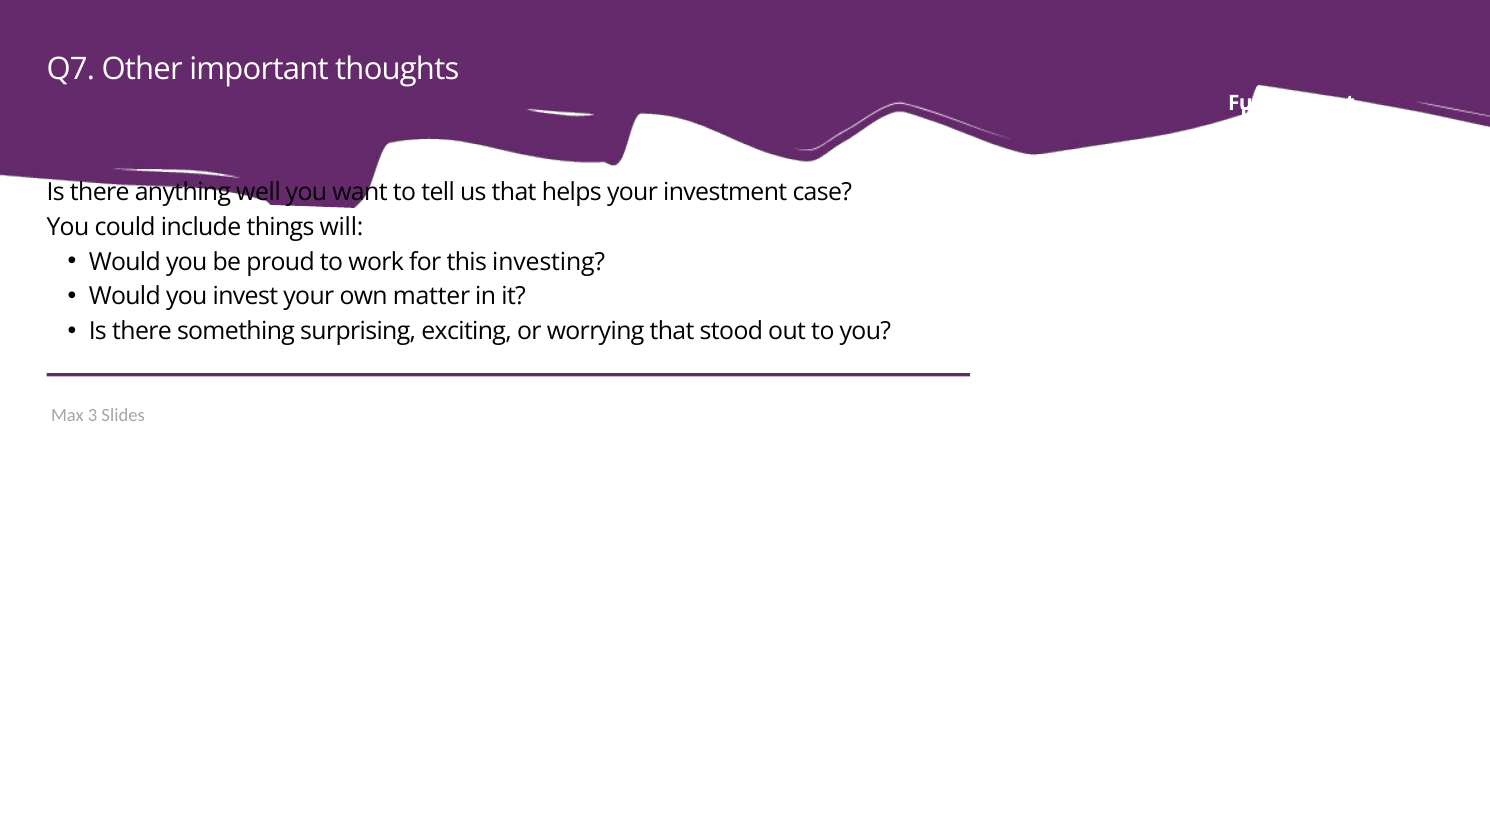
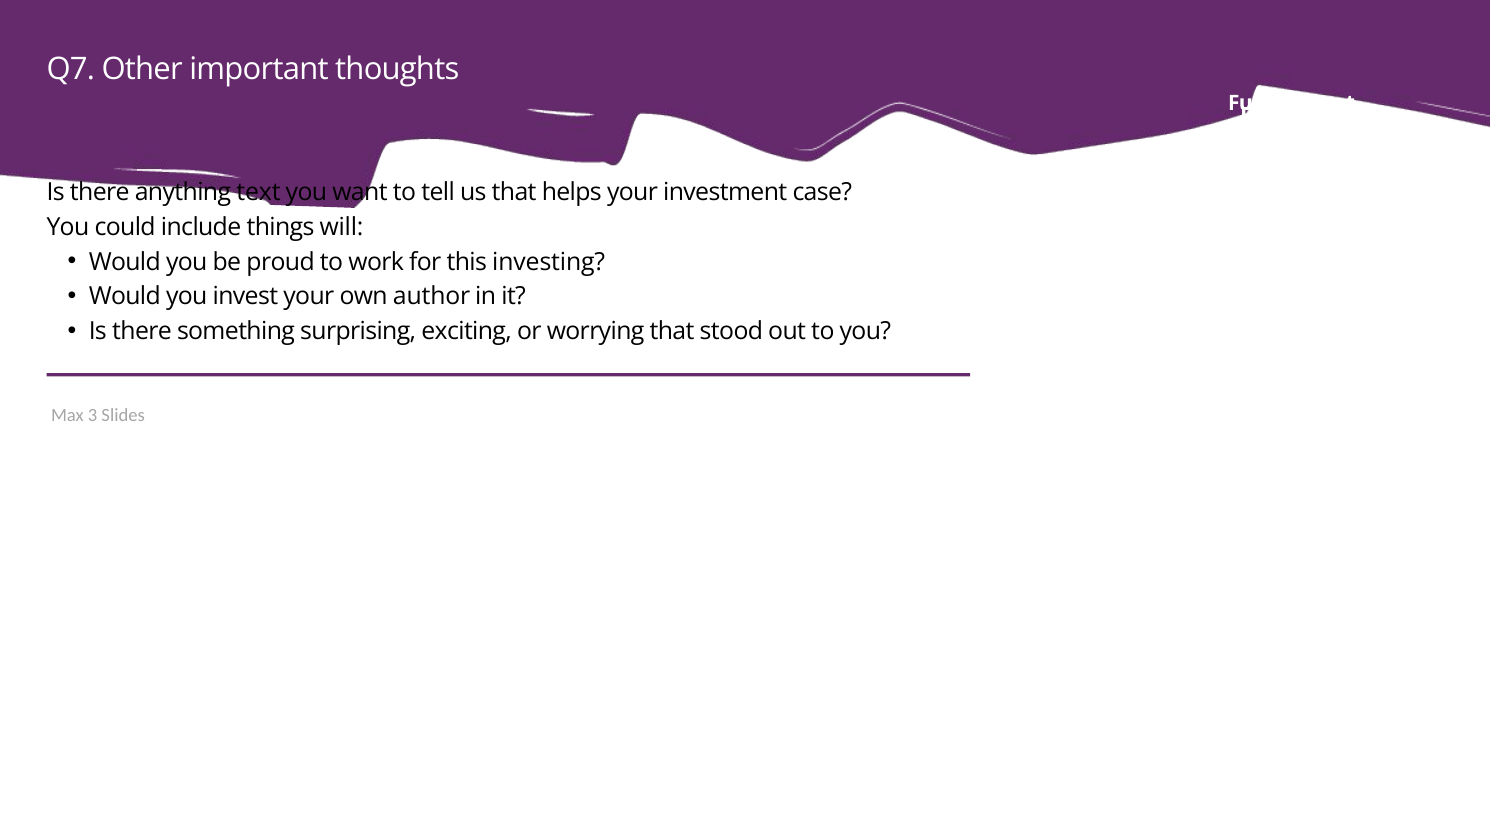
well: well -> text
matter: matter -> author
